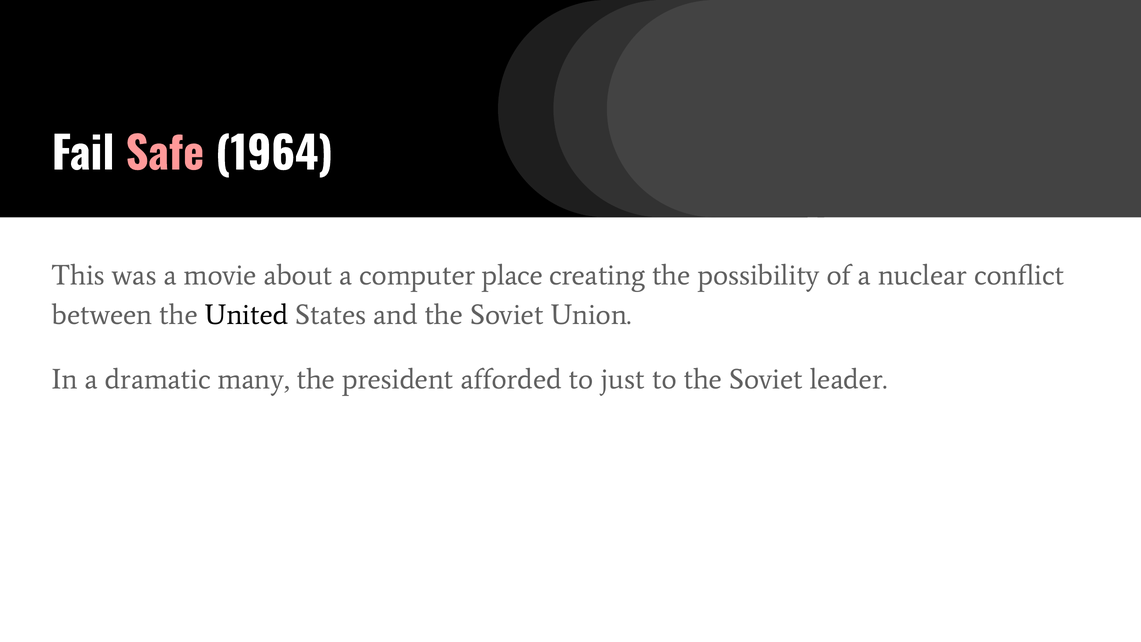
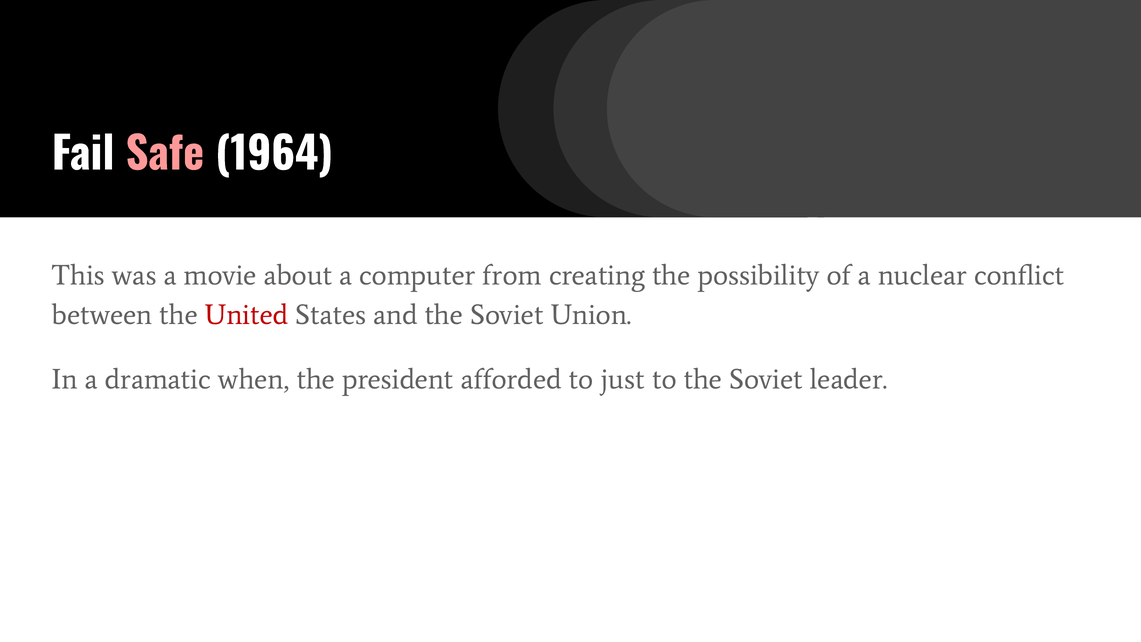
place: place -> from
United colour: black -> red
many: many -> when
